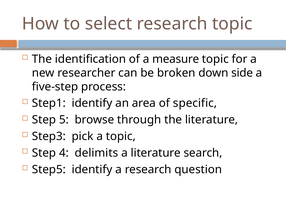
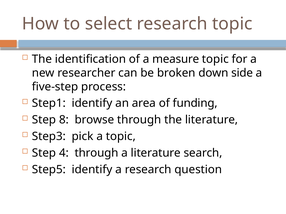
specific: specific -> funding
5: 5 -> 8
4 delimits: delimits -> through
